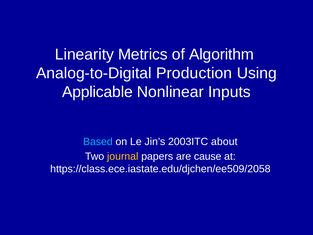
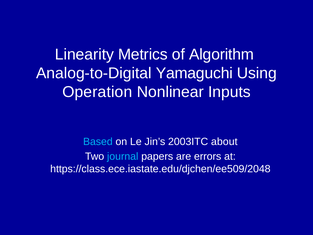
Production: Production -> Yamaguchi
Applicable: Applicable -> Operation
journal colour: yellow -> light blue
cause: cause -> errors
https://class.ece.iastate.edu/djchen/ee509/2058: https://class.ece.iastate.edu/djchen/ee509/2058 -> https://class.ece.iastate.edu/djchen/ee509/2048
